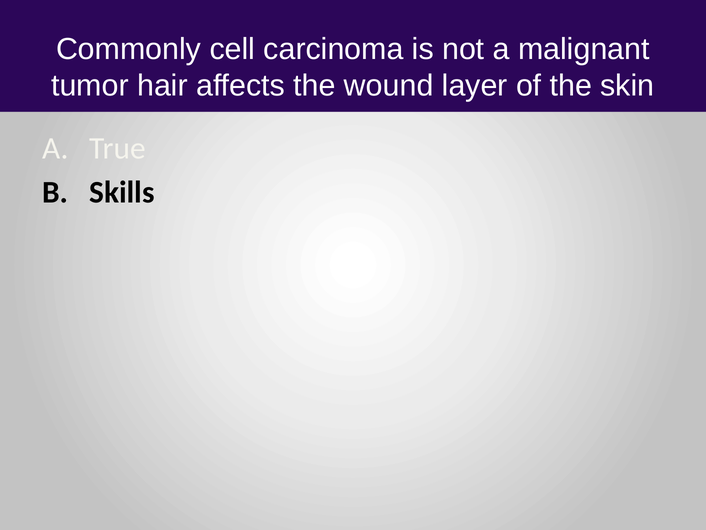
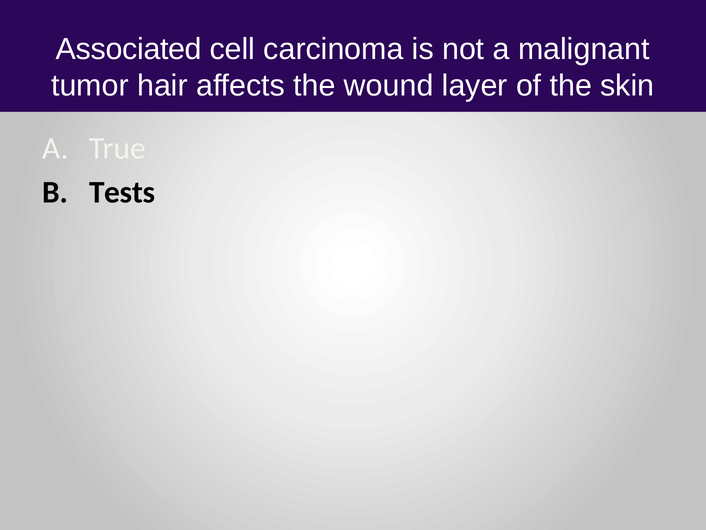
Commonly: Commonly -> Associated
Skills: Skills -> Tests
